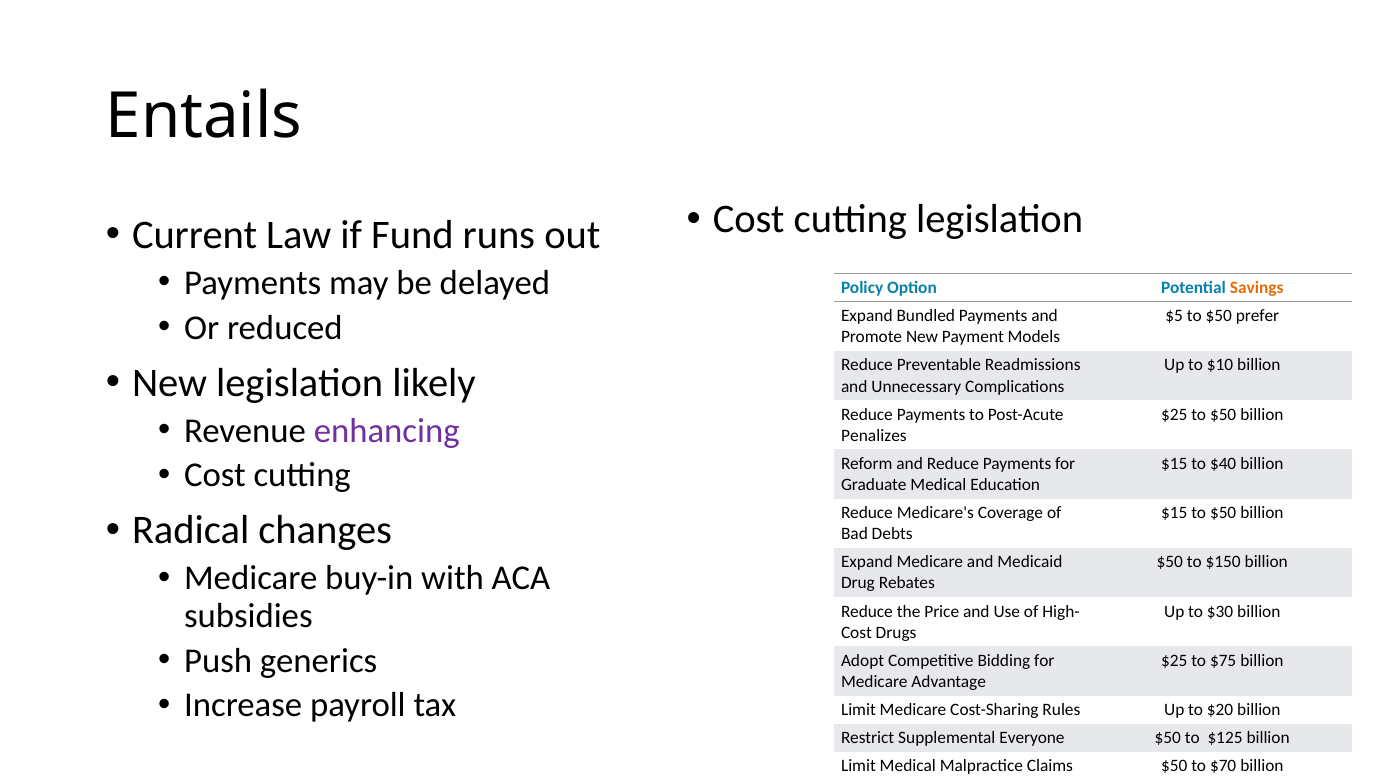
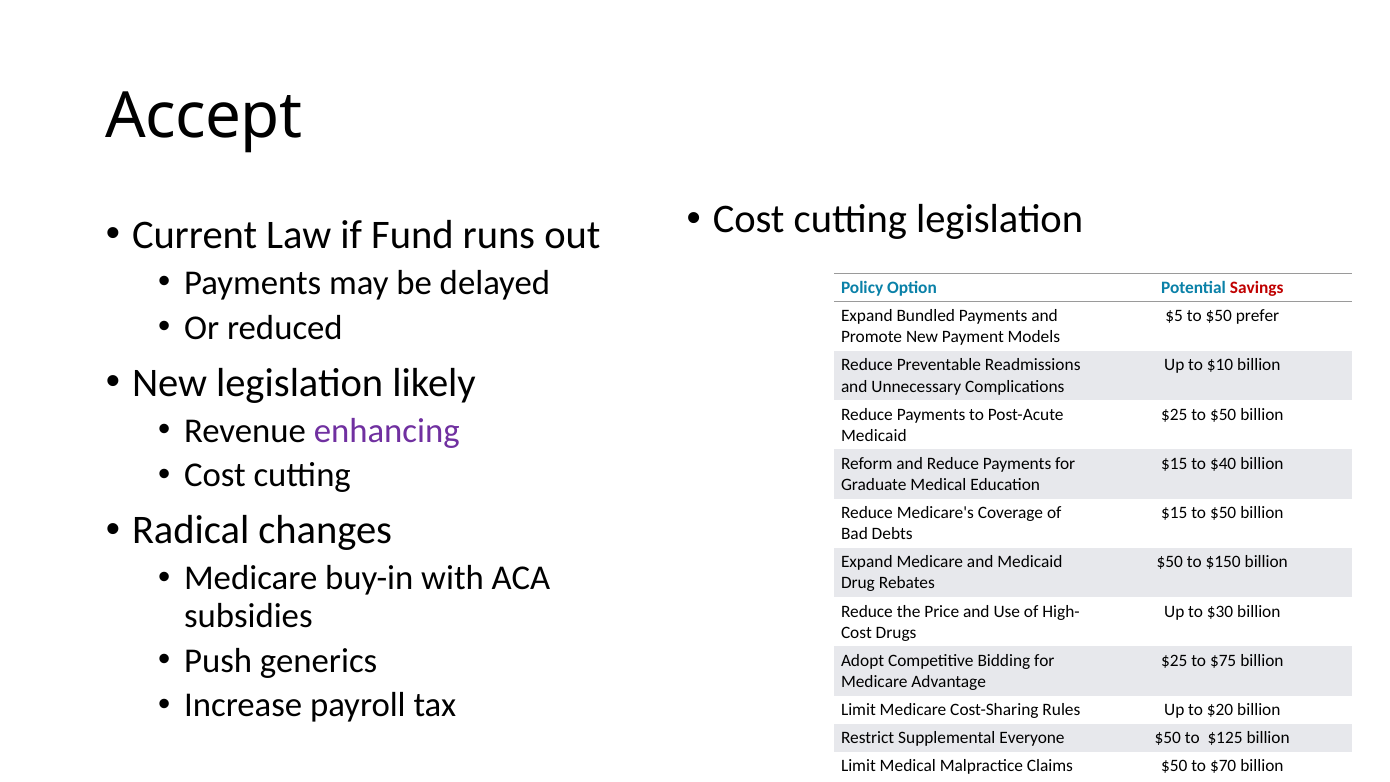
Entails: Entails -> Accept
Savings colour: orange -> red
Penalizes at (874, 436): Penalizes -> Medicaid
